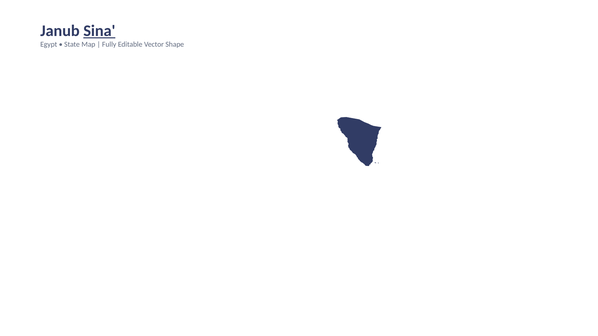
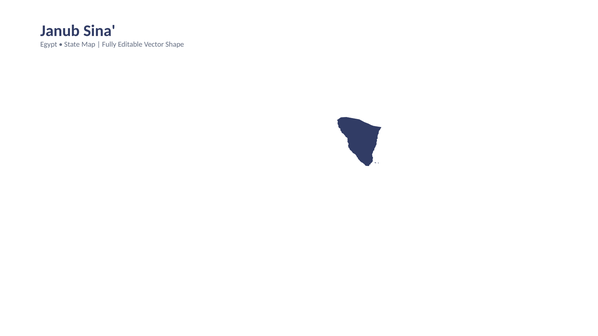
Sina underline: present -> none
